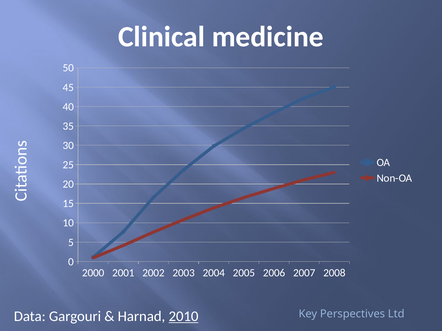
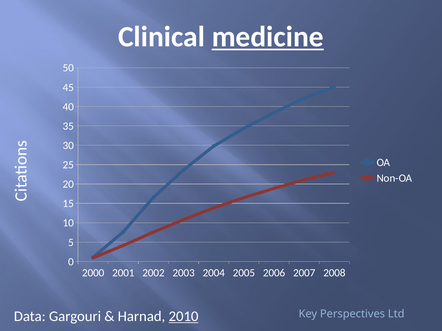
medicine underline: none -> present
